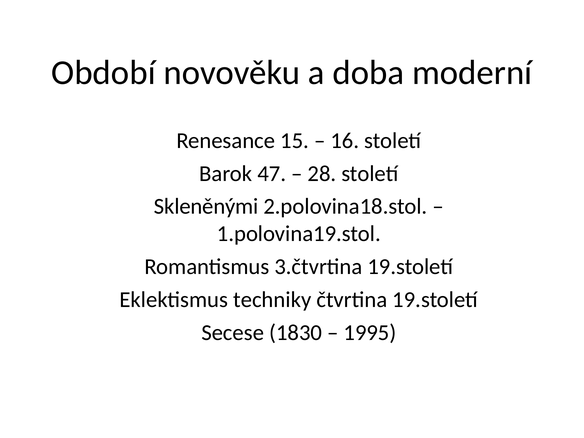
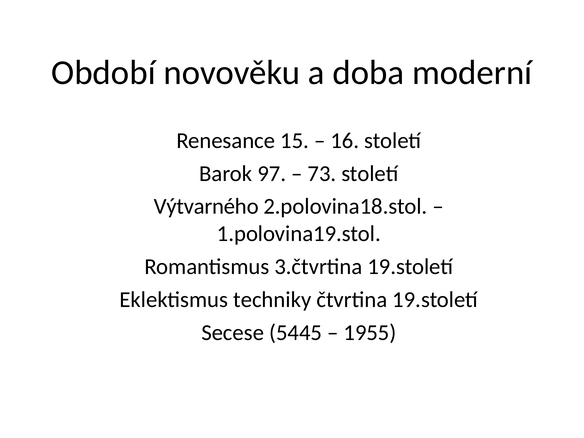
47: 47 -> 97
28: 28 -> 73
Skleněnými: Skleněnými -> Výtvarného
1830: 1830 -> 5445
1995: 1995 -> 1955
